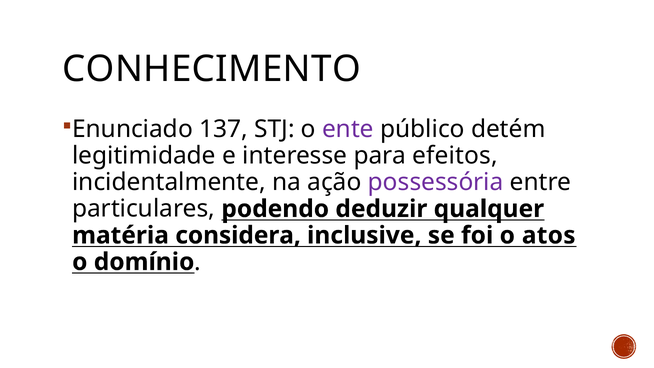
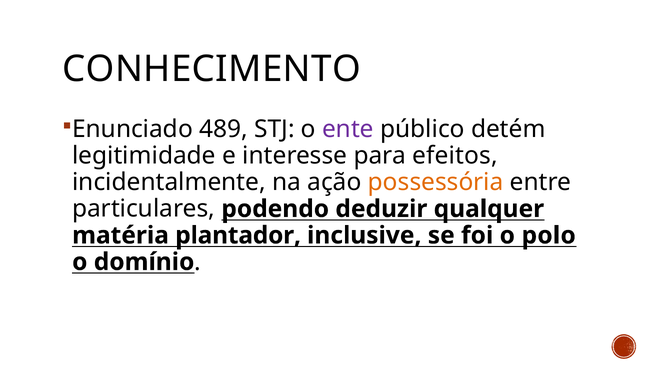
137: 137 -> 489
possessória colour: purple -> orange
considera: considera -> plantador
atos: atos -> polo
